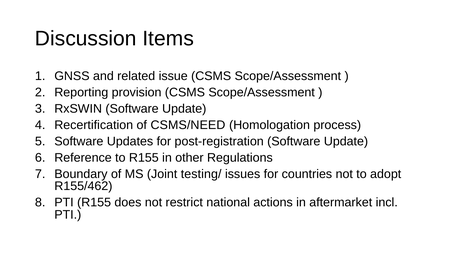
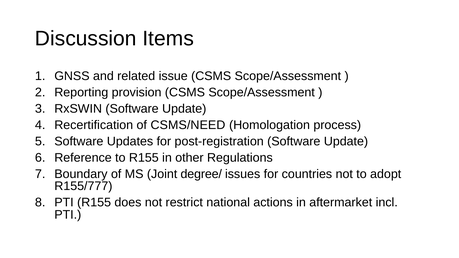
testing/: testing/ -> degree/
R155/462: R155/462 -> R155/777
